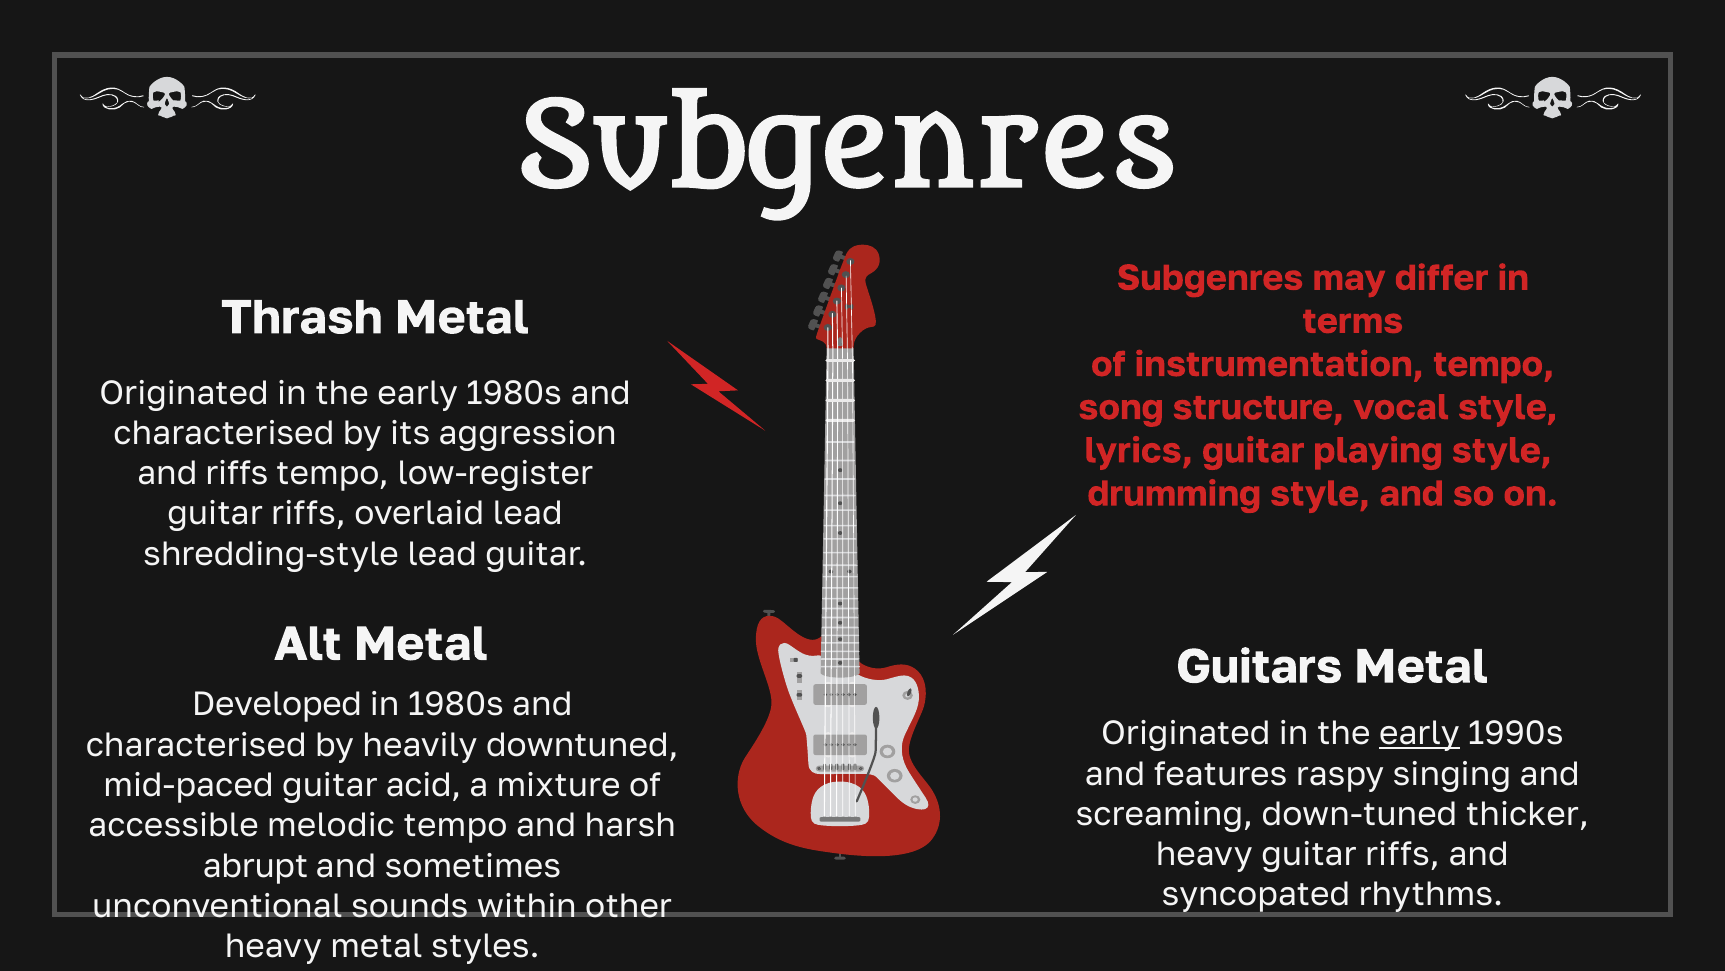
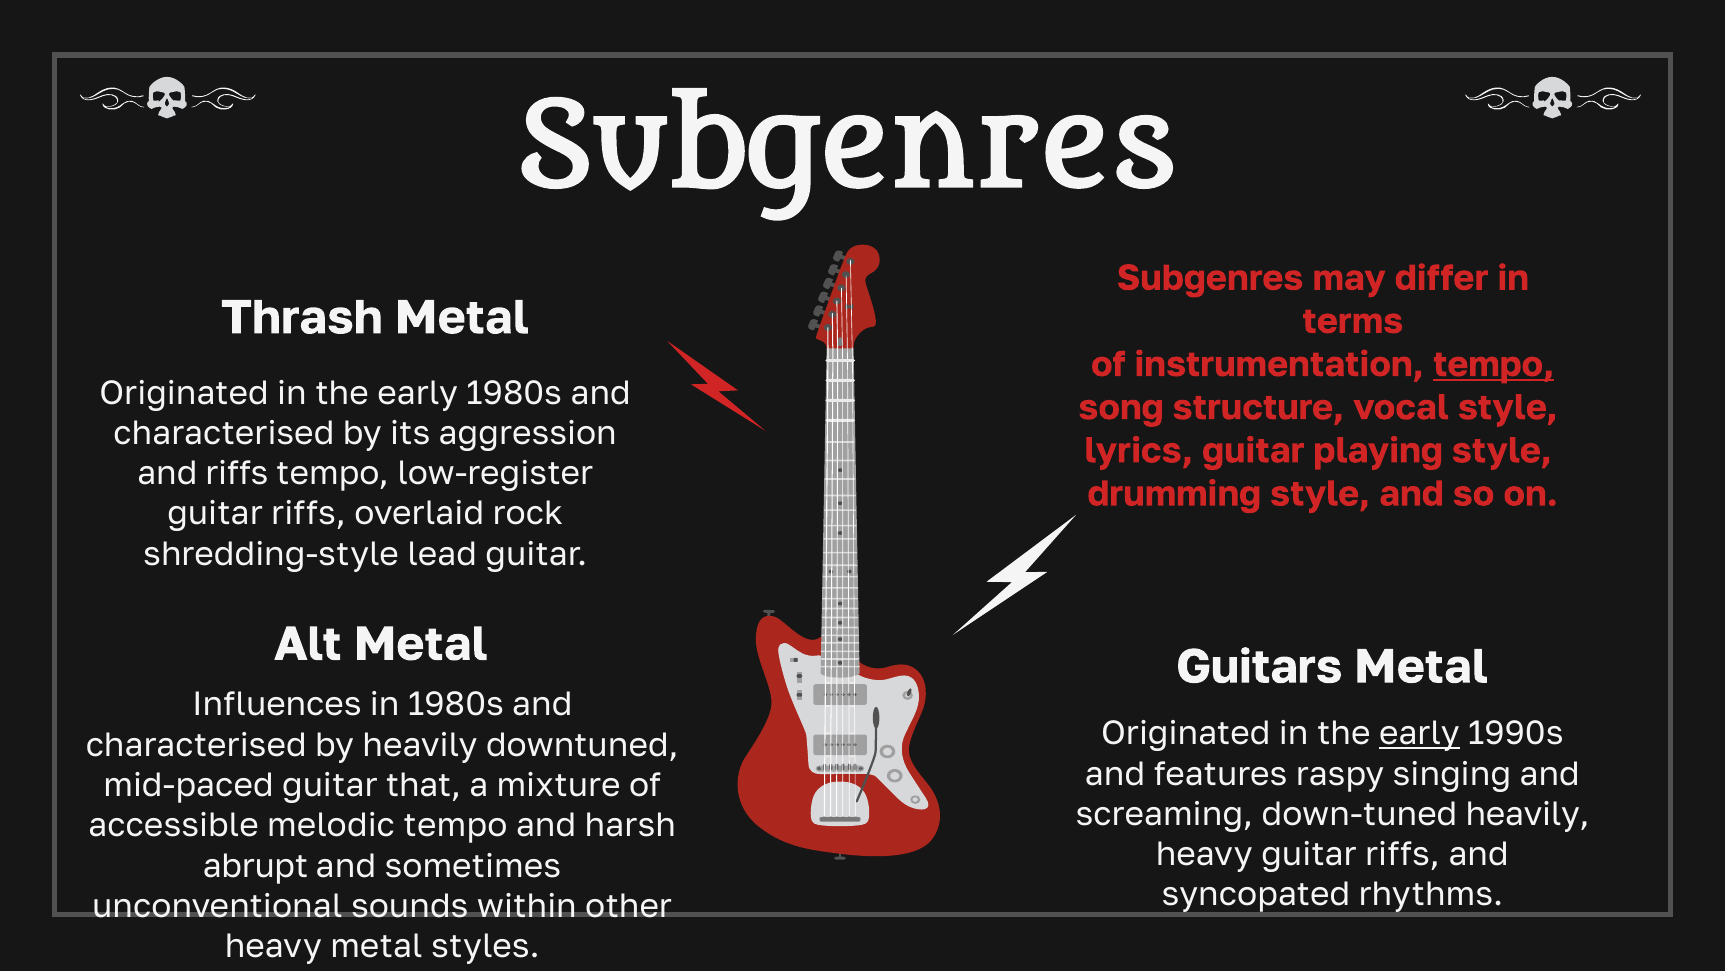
tempo at (1494, 364) underline: none -> present
overlaid lead: lead -> rock
Developed: Developed -> Influences
acid: acid -> that
down-tuned thicker: thicker -> heavily
